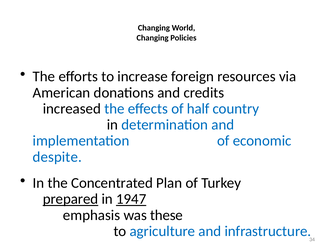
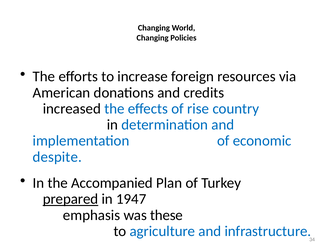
half: half -> rise
Concentrated: Concentrated -> Accompanied
1947 underline: present -> none
